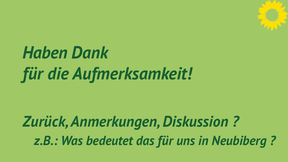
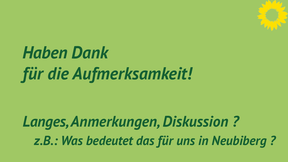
Zurück: Zurück -> Langes
